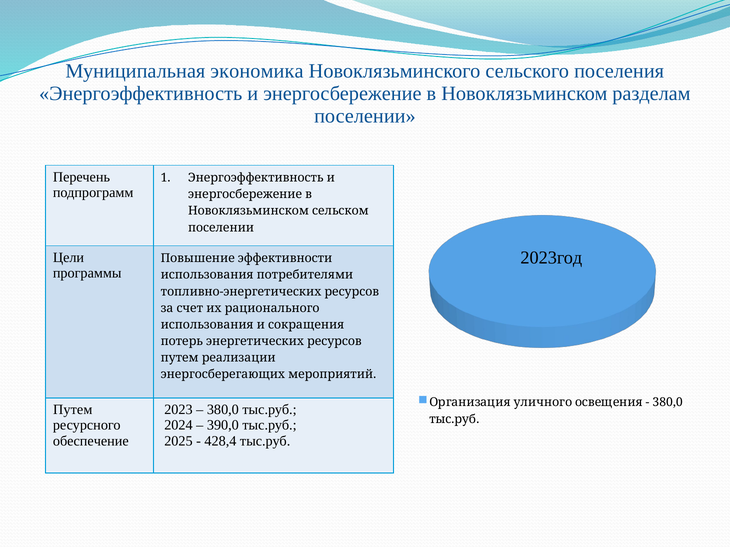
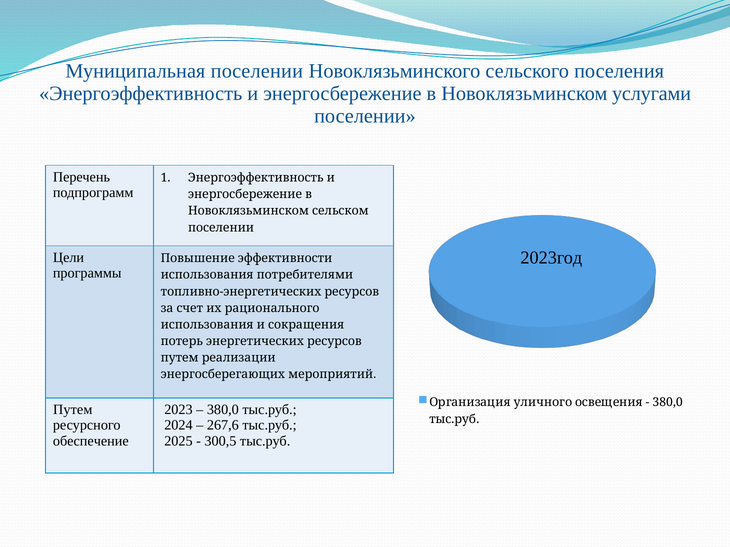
Муниципальная экономика: экономика -> поселении
разделам: разделам -> услугами
390,0: 390,0 -> 267,6
428,4: 428,4 -> 300,5
